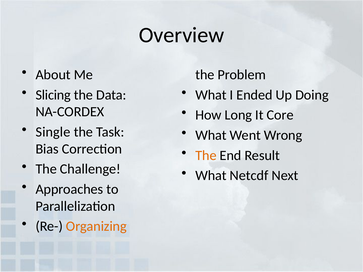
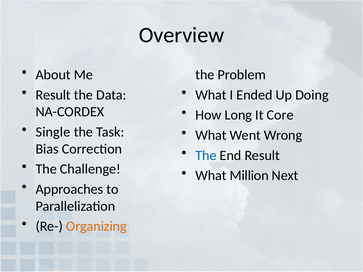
Slicing at (53, 95): Slicing -> Result
The at (206, 156) colour: orange -> blue
Netcdf: Netcdf -> Million
